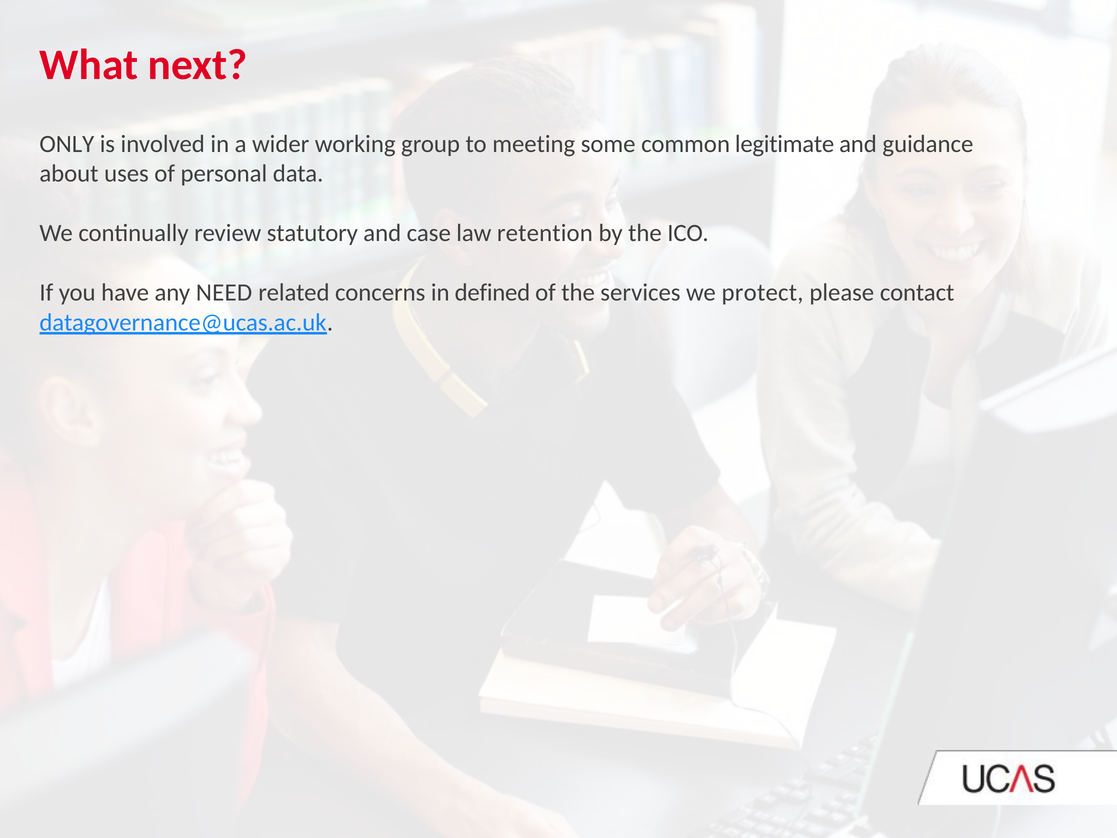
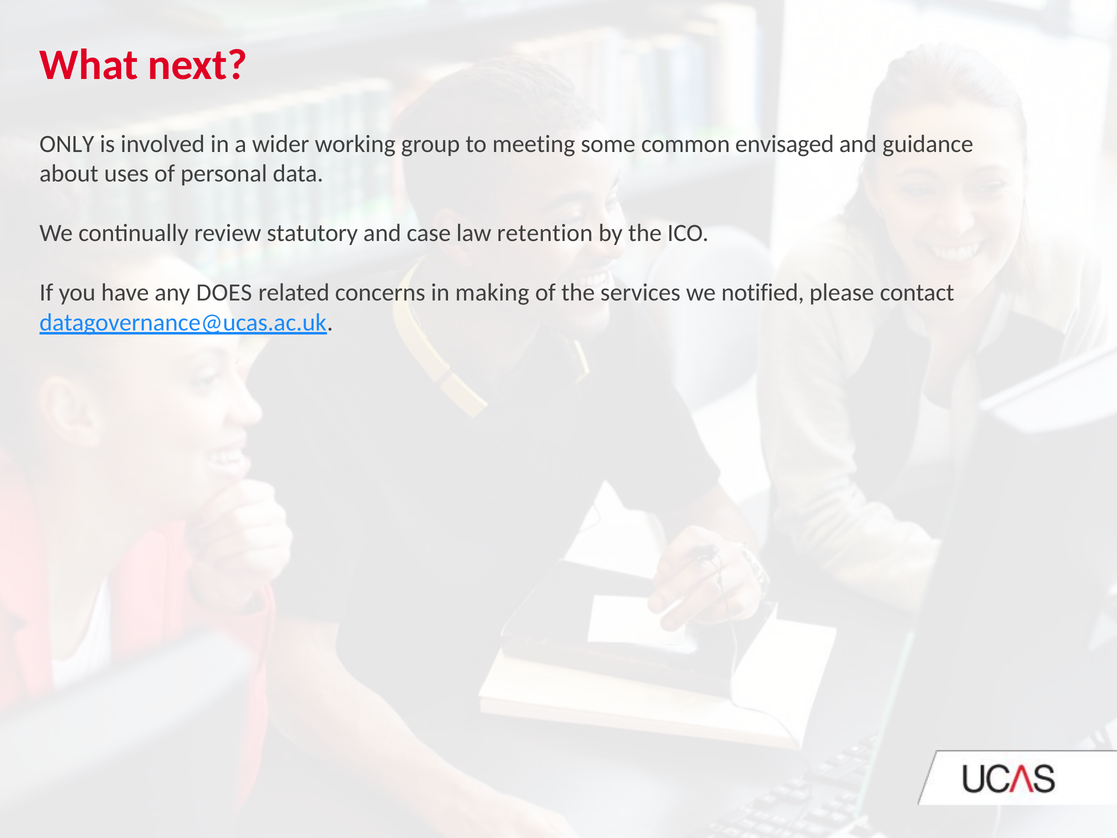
legitimate: legitimate -> envisaged
NEED: NEED -> DOES
defined: defined -> making
protect: protect -> notified
